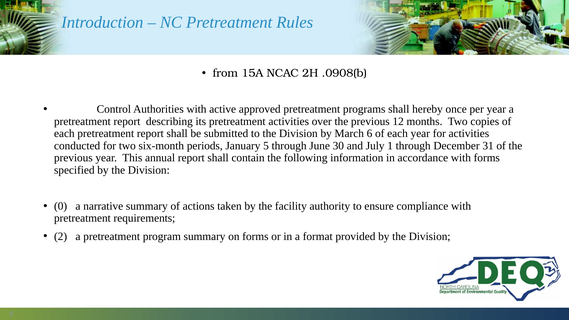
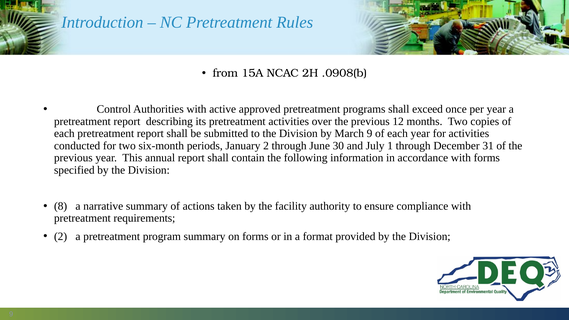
hereby: hereby -> exceed
March 6: 6 -> 9
January 5: 5 -> 2
0: 0 -> 8
